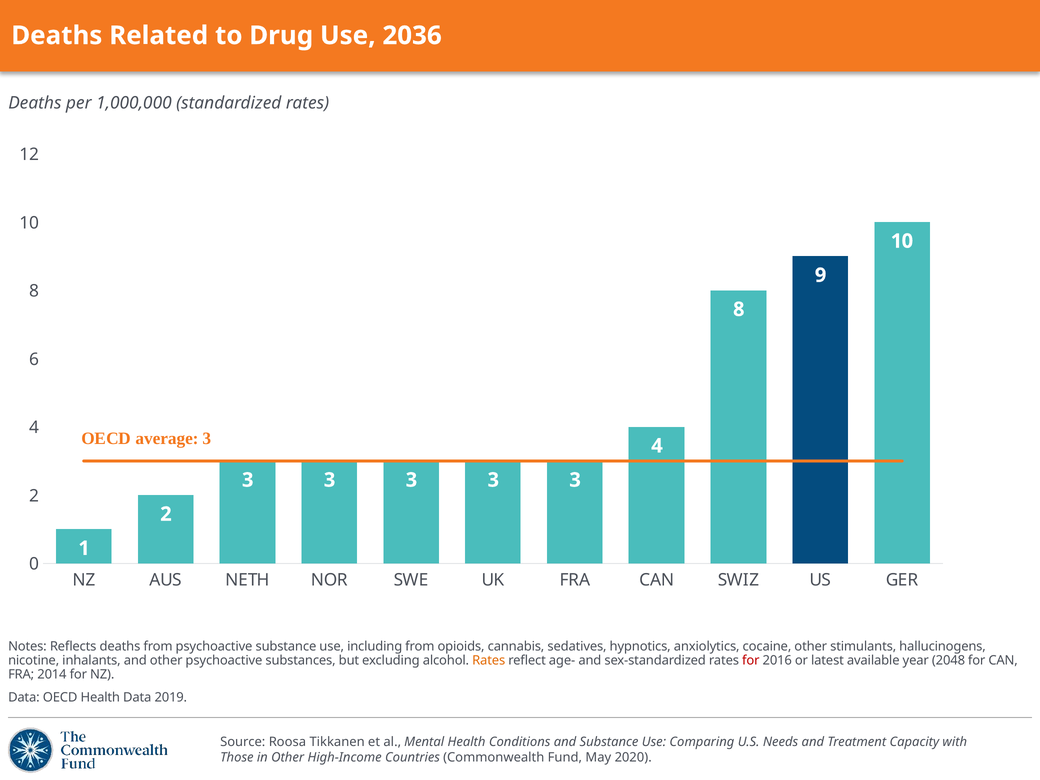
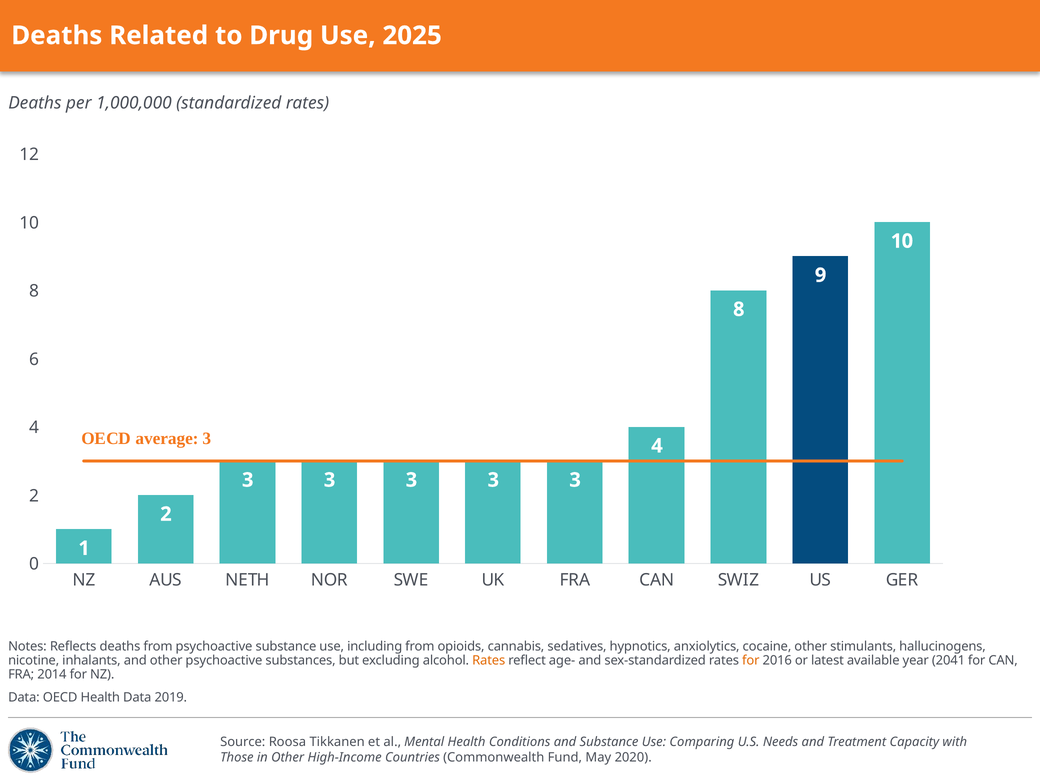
2036: 2036 -> 2025
for at (751, 660) colour: red -> orange
2048: 2048 -> 2041
